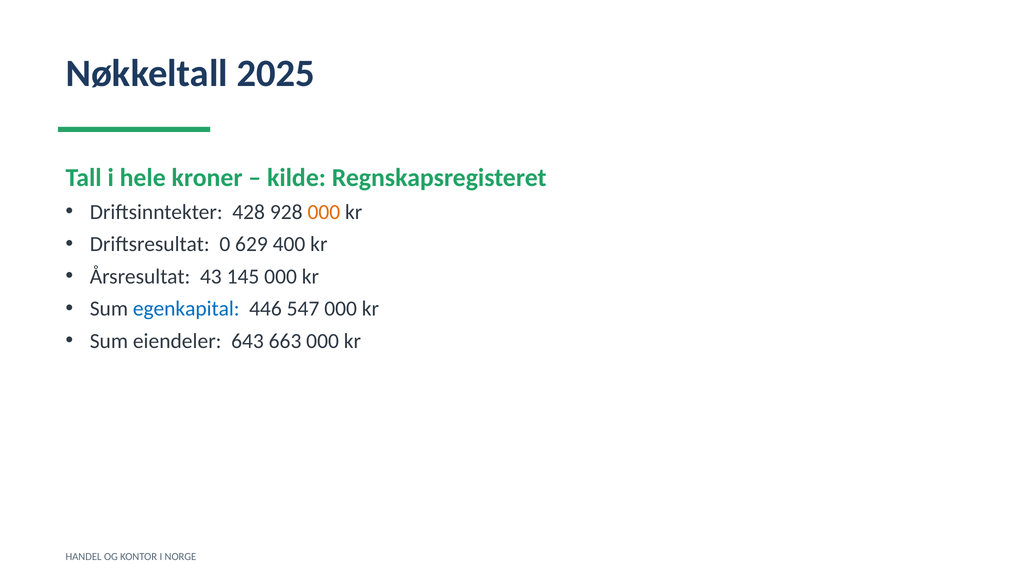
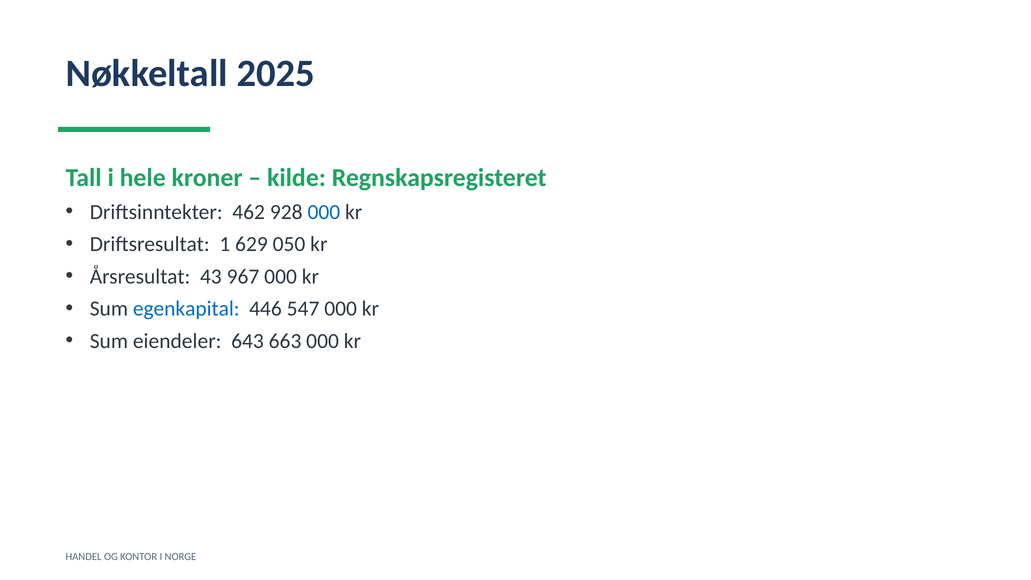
428: 428 -> 462
000 at (324, 212) colour: orange -> blue
0: 0 -> 1
400: 400 -> 050
145: 145 -> 967
